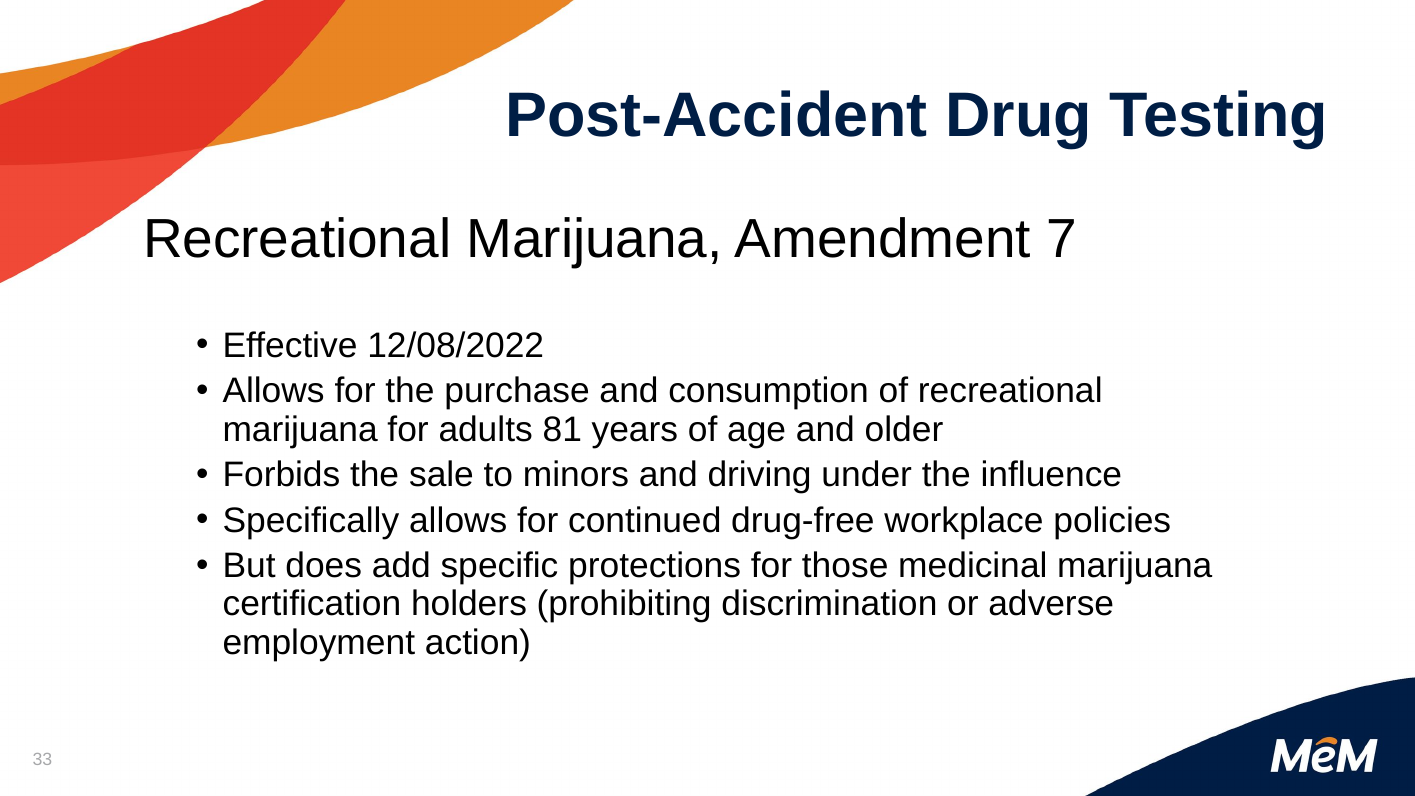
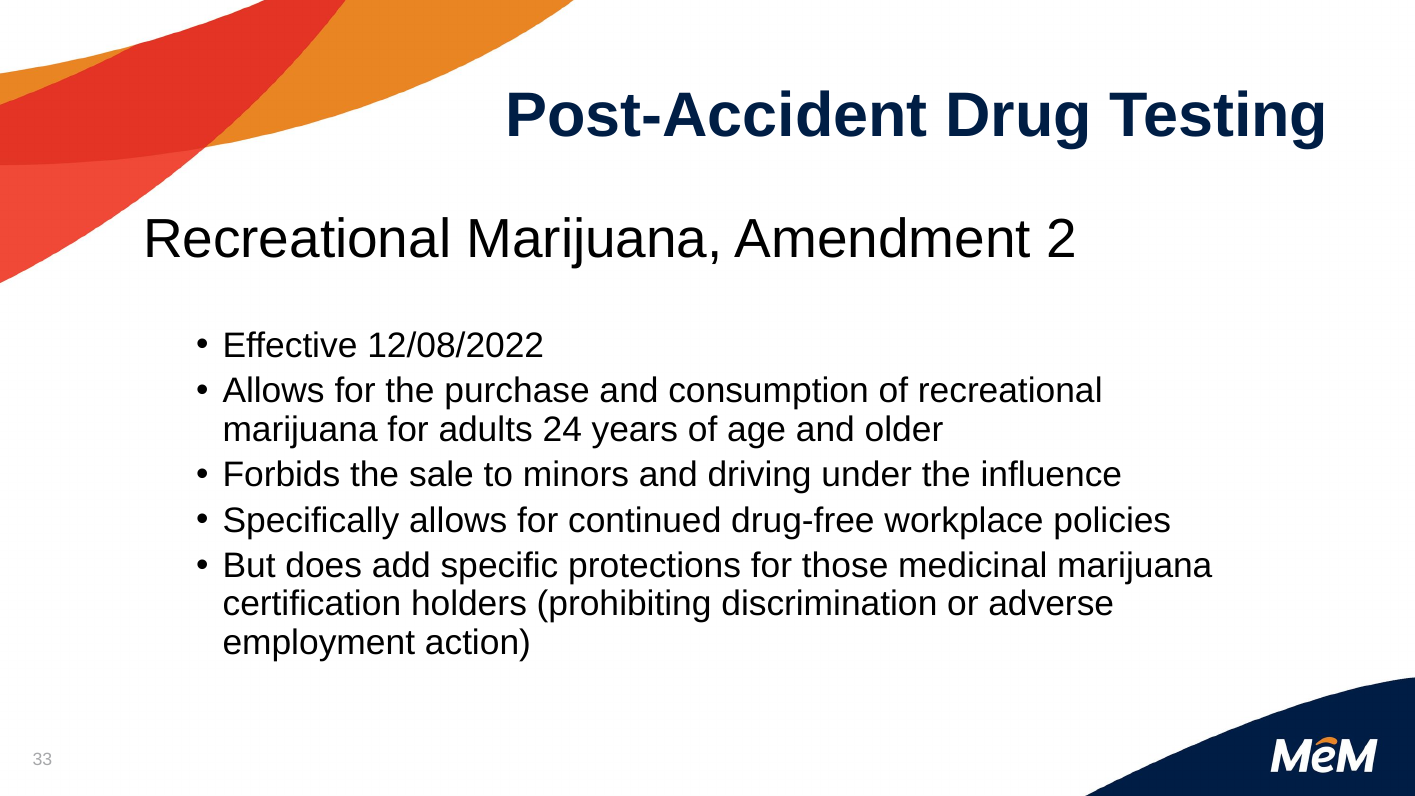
7: 7 -> 2
81: 81 -> 24
